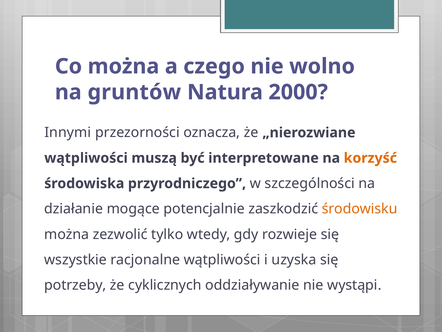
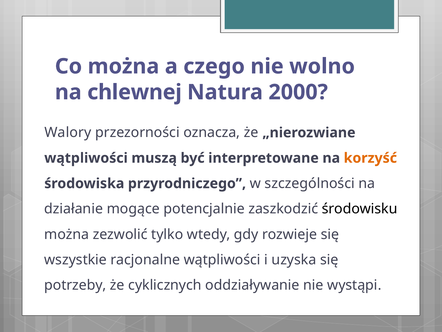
gruntów: gruntów -> chlewnej
Innymi: Innymi -> Walory
środowisku colour: orange -> black
